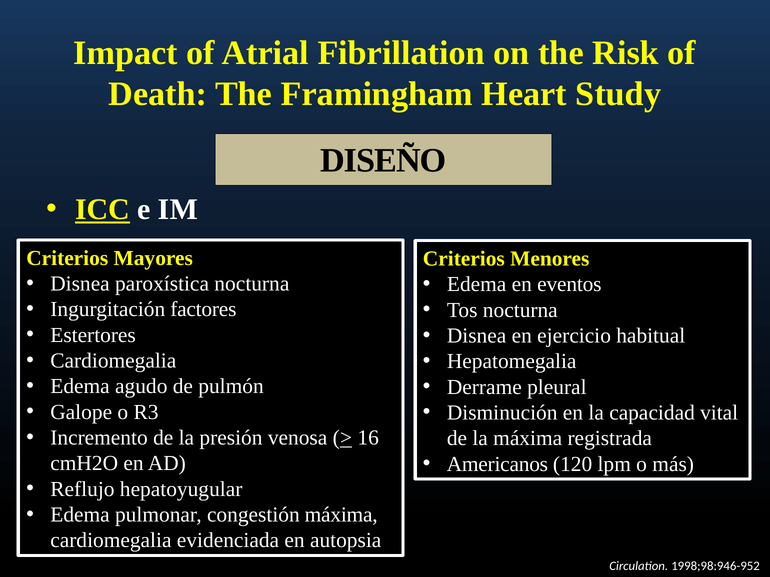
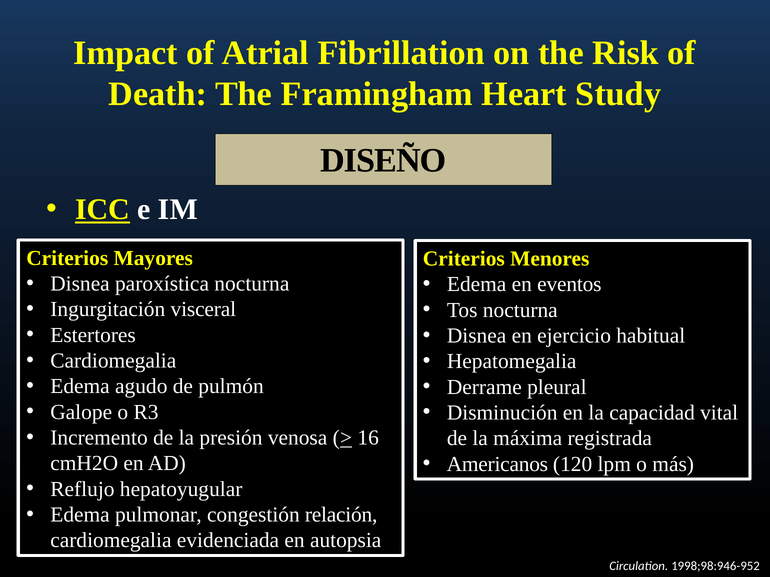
factores: factores -> visceral
congestión máxima: máxima -> relación
